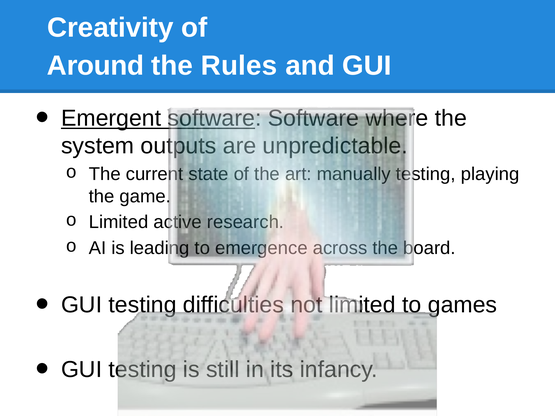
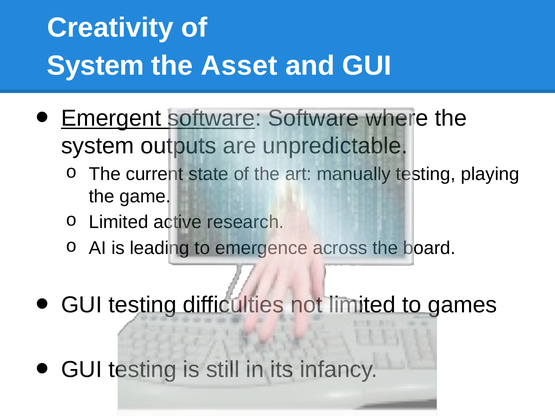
Around at (96, 66): Around -> System
Rules: Rules -> Asset
